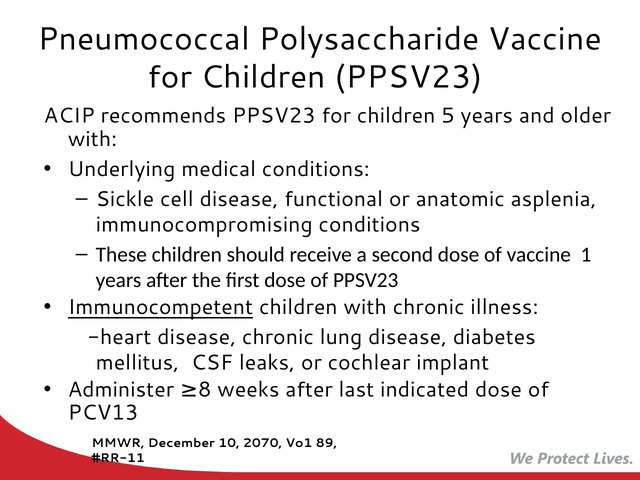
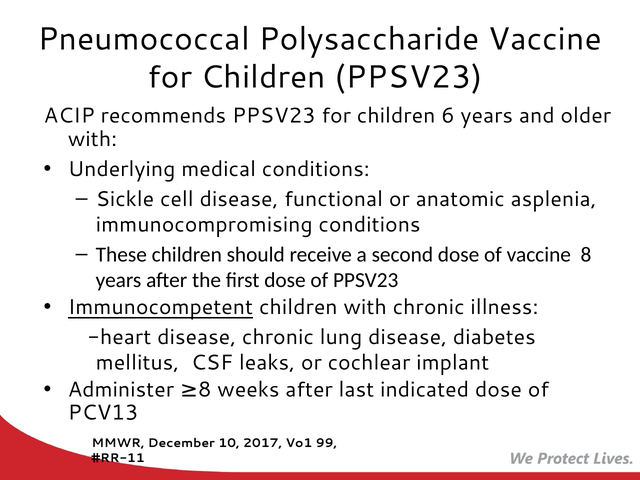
5: 5 -> 6
vaccine 1: 1 -> 8
2070: 2070 -> 2017
89: 89 -> 99
